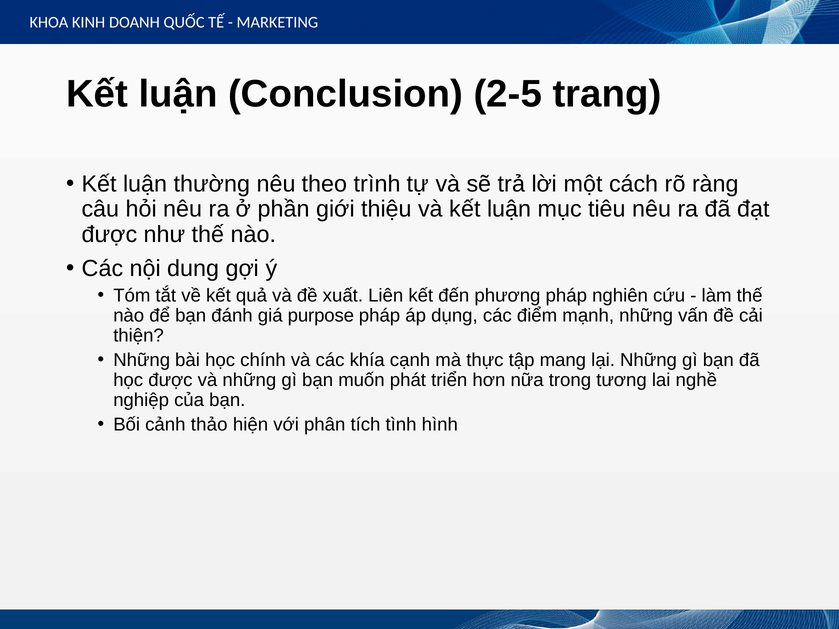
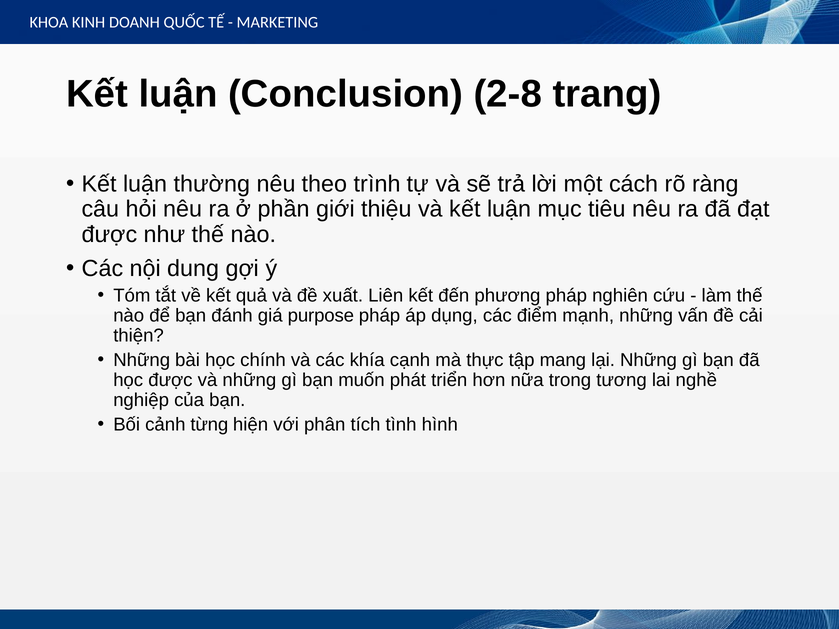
2-5: 2-5 -> 2-8
thảo: thảo -> từng
